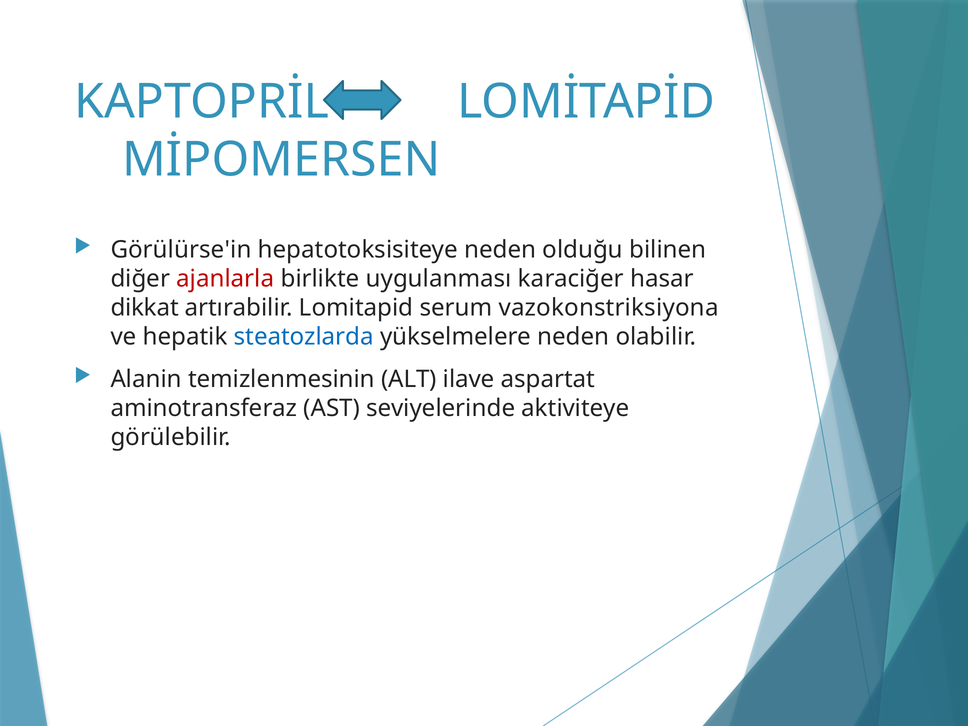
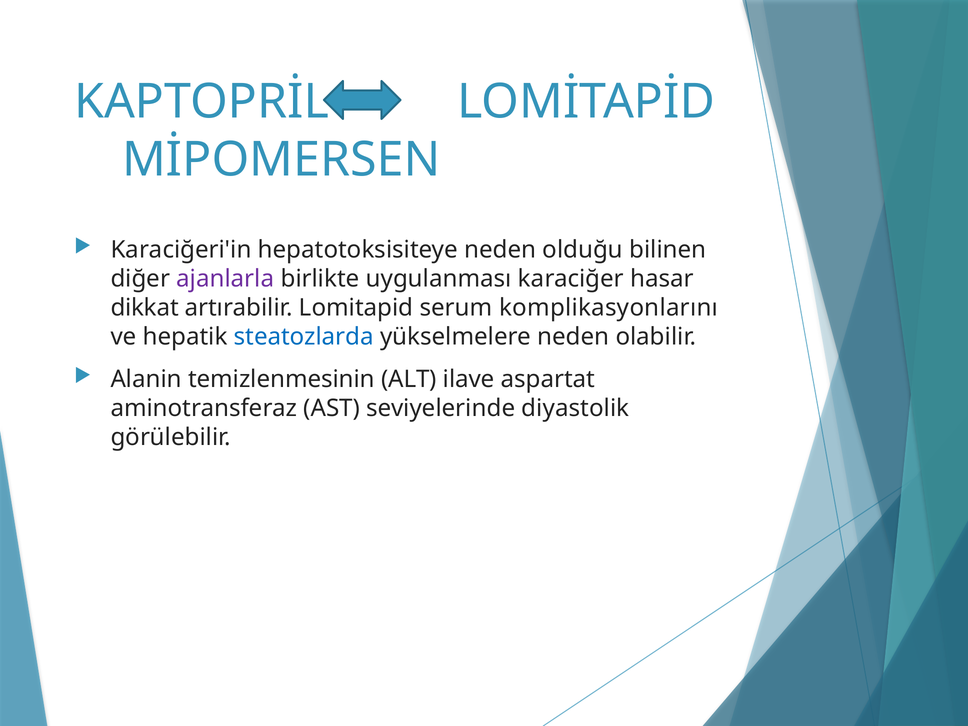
Görülürse'in: Görülürse'in -> Karaciğeri'in
ajanlarla colour: red -> purple
vazokonstriksiyona: vazokonstriksiyona -> komplikasyonlarını
aktiviteye: aktiviteye -> diyastolik
